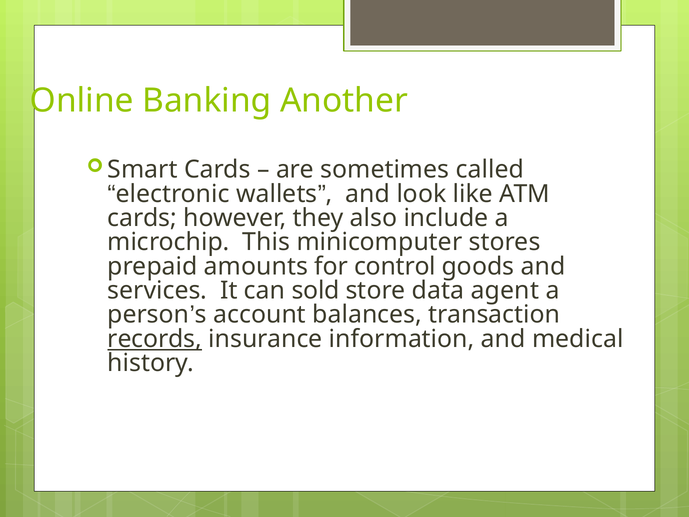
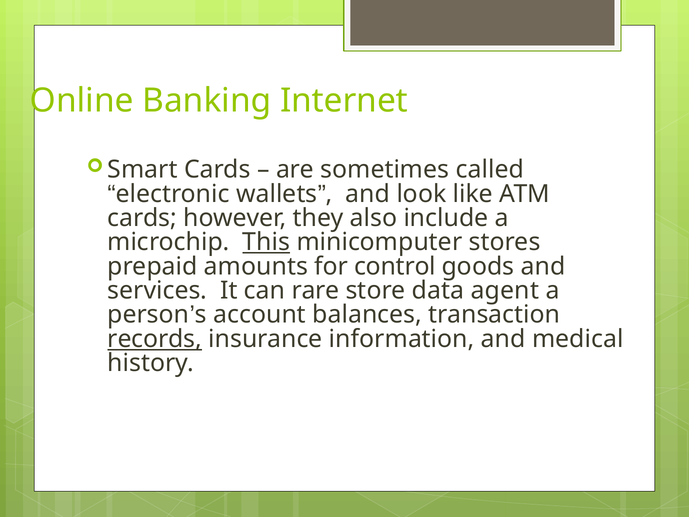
Another: Another -> Internet
This underline: none -> present
sold: sold -> rare
